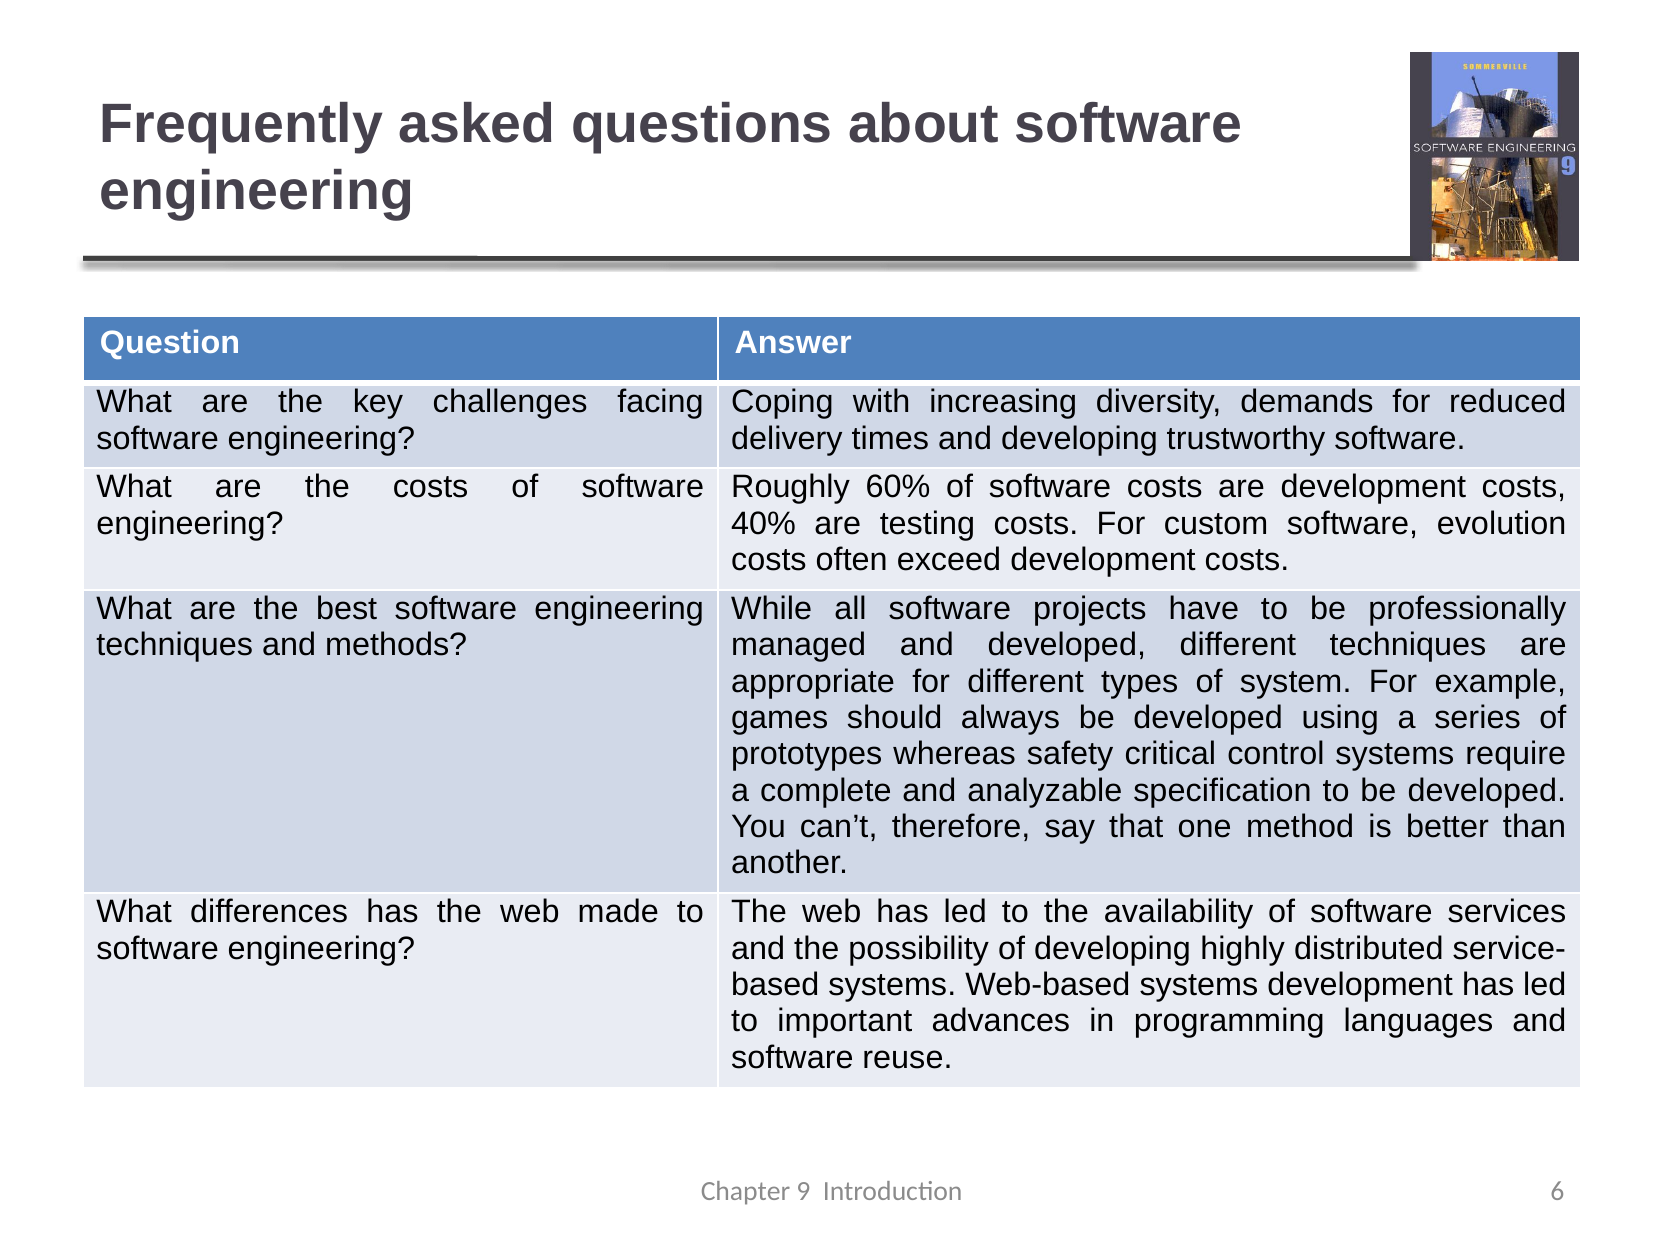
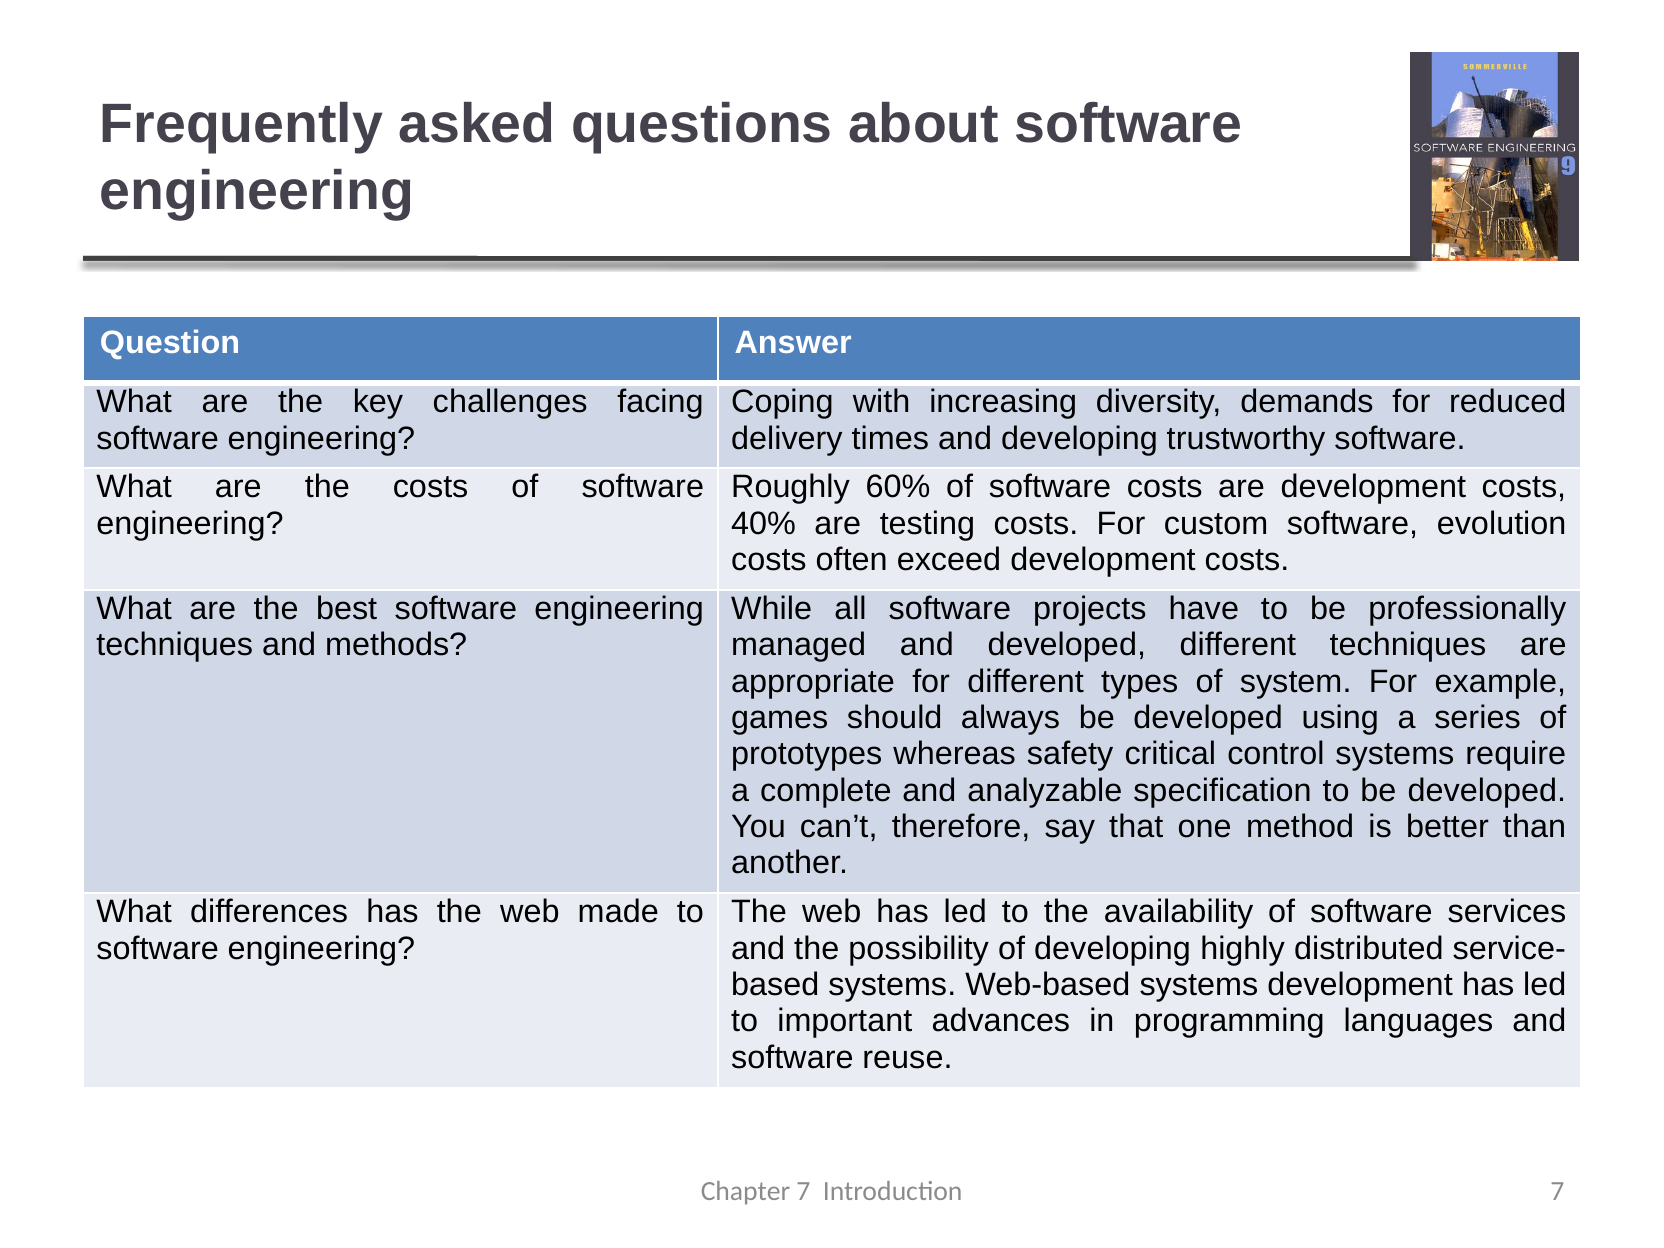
Chapter 9: 9 -> 7
Introduction 6: 6 -> 7
